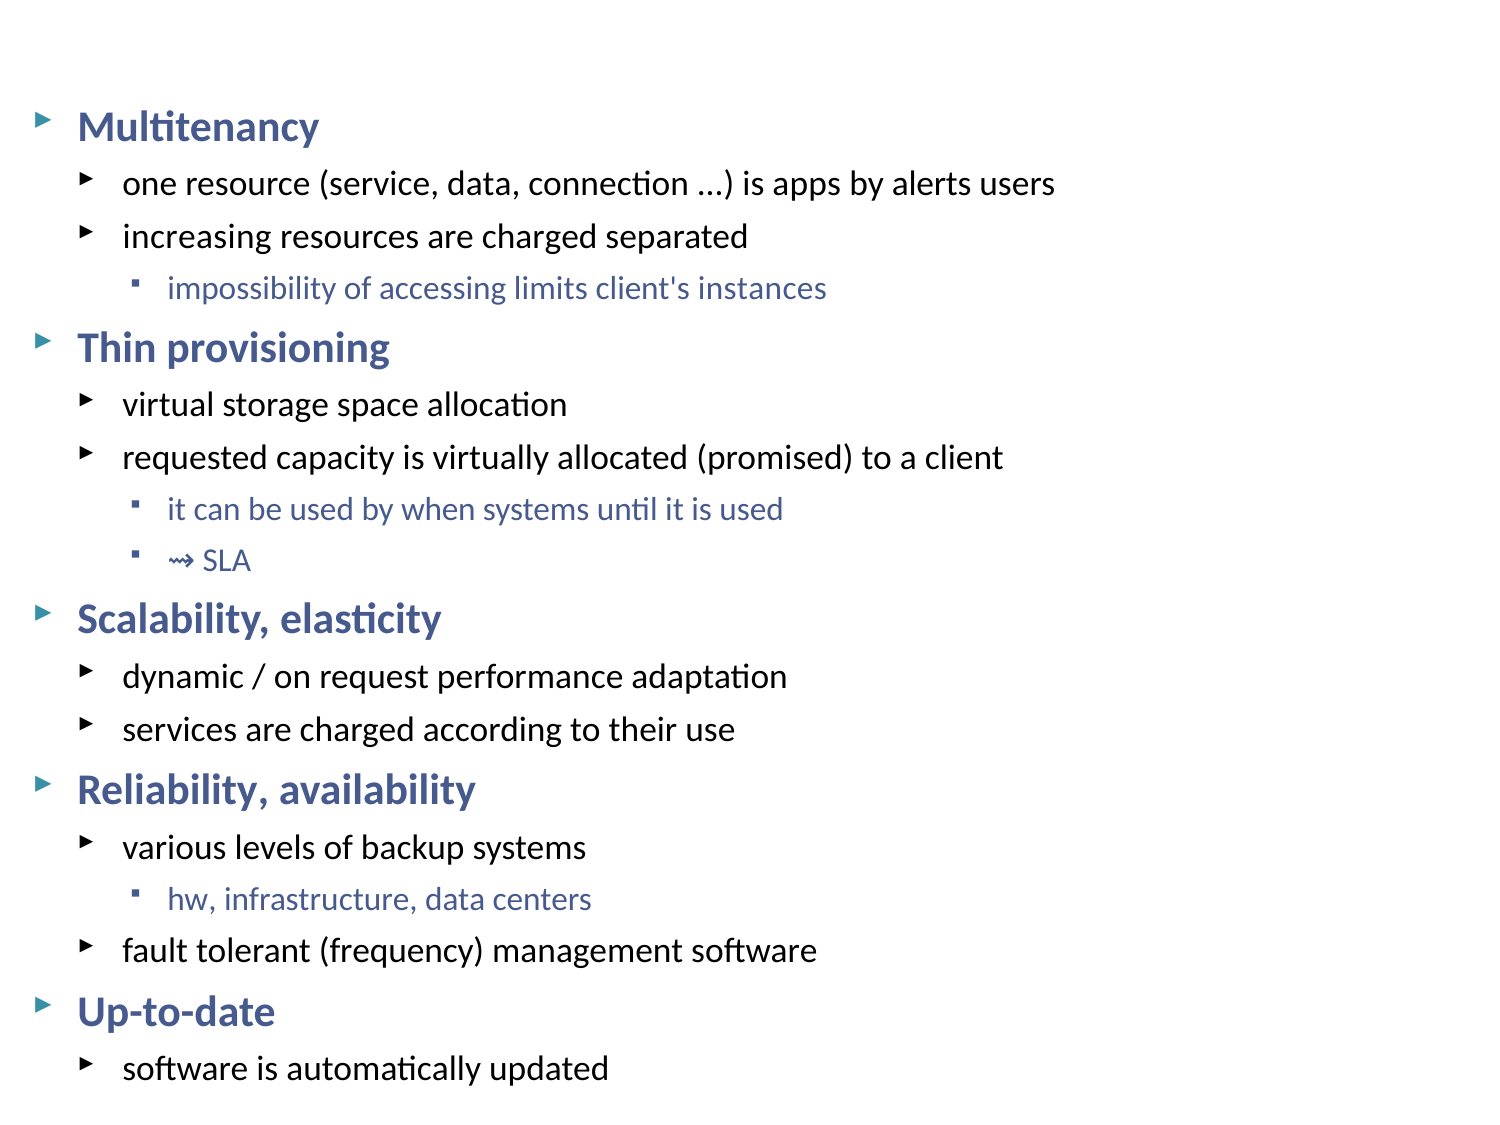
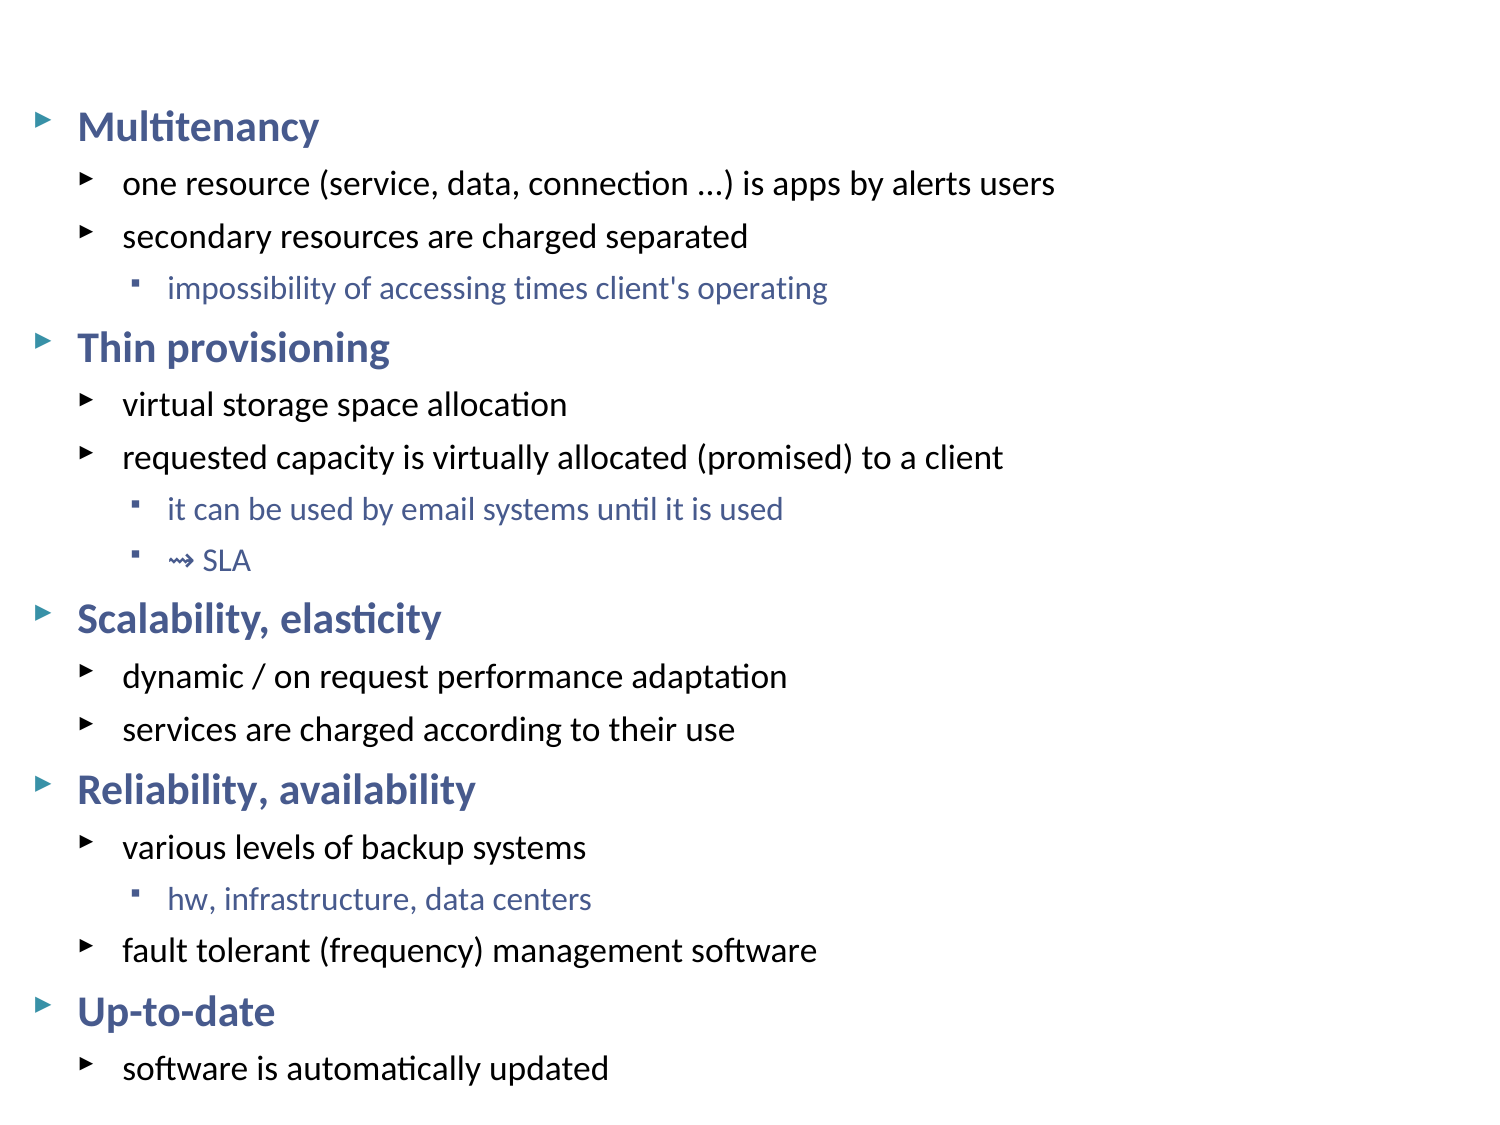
increasing: increasing -> secondary
limits: limits -> times
instances: instances -> operating
when: when -> email
